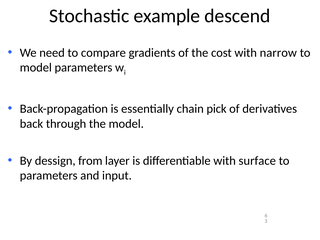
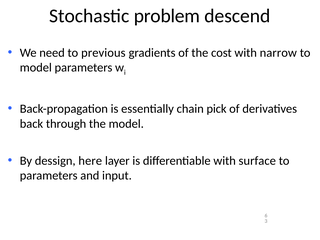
example: example -> problem
compare: compare -> previous
from: from -> here
